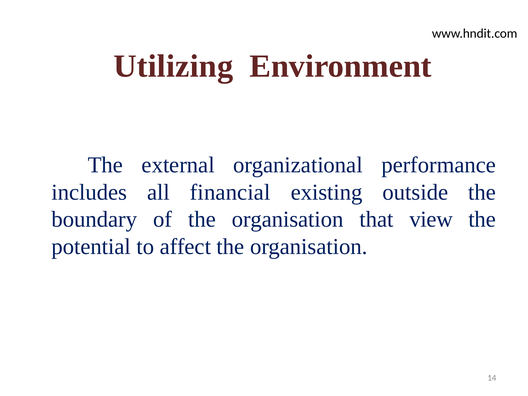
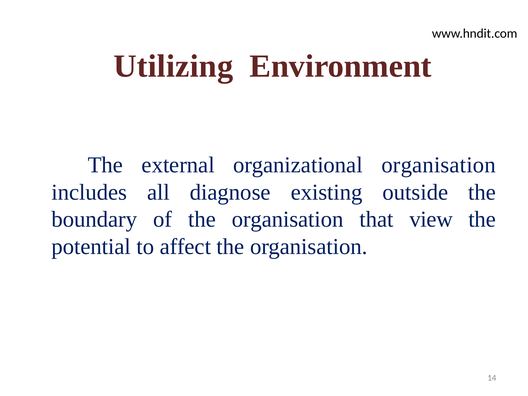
organizational performance: performance -> organisation
financial: financial -> diagnose
